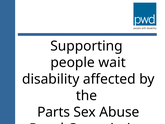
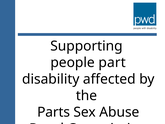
wait: wait -> part
